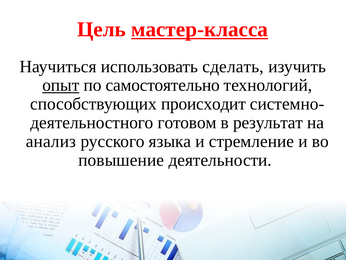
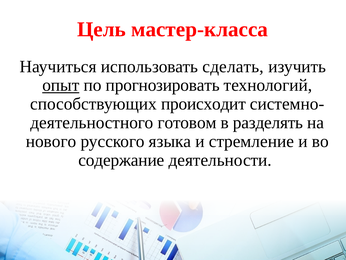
мастер-класса underline: present -> none
самостоятельно: самостоятельно -> прогнозировать
результат: результат -> разделять
анализ: анализ -> нового
повышение: повышение -> содержание
